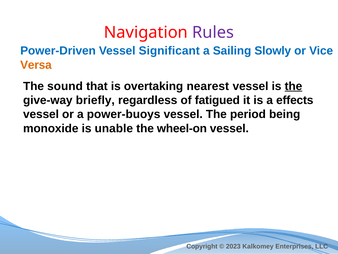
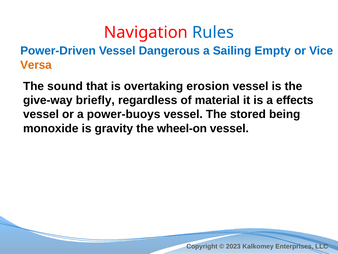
Rules colour: purple -> blue
Significant: Significant -> Dangerous
Slowly: Slowly -> Empty
nearest: nearest -> erosion
the at (293, 86) underline: present -> none
fatigued: fatigued -> material
period: period -> stored
unable: unable -> gravity
